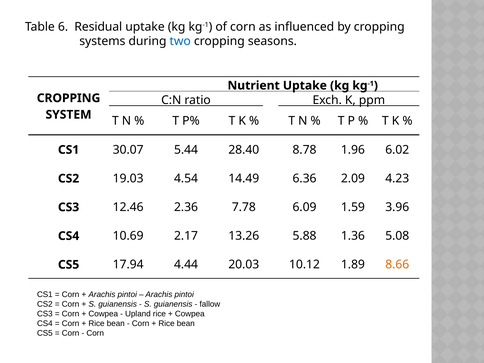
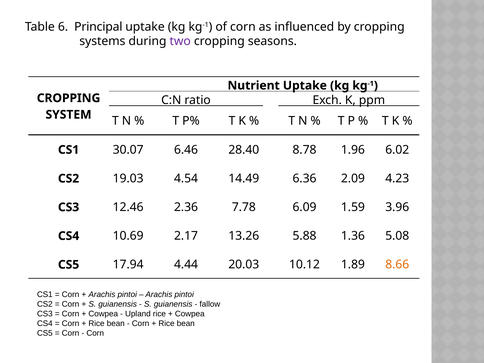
Residual: Residual -> Principal
two colour: blue -> purple
5.44: 5.44 -> 6.46
